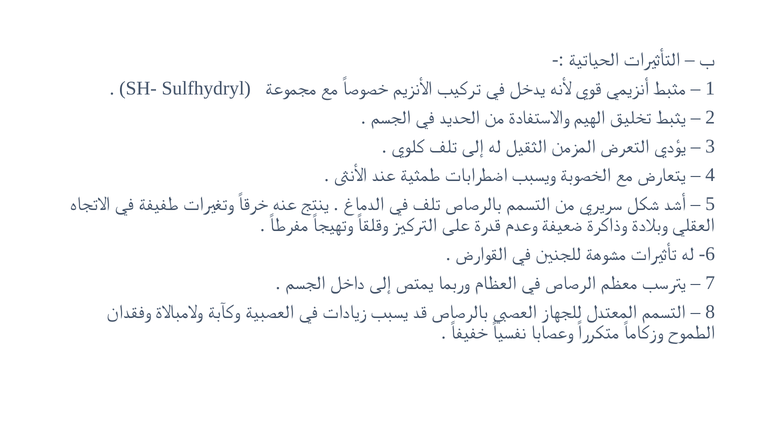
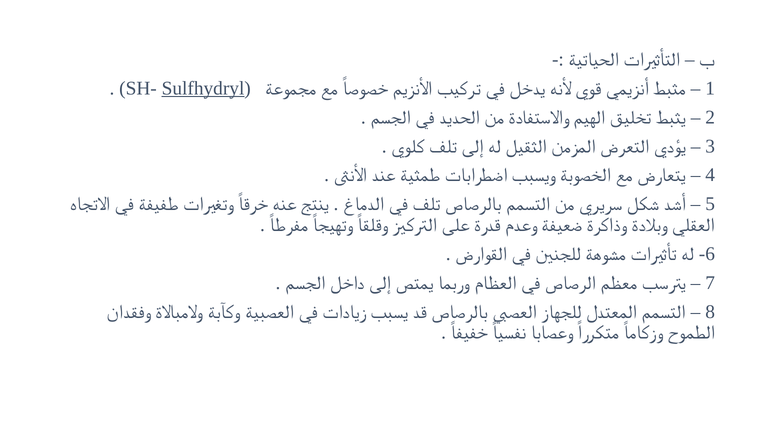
Sulfhydryl underline: none -> present
